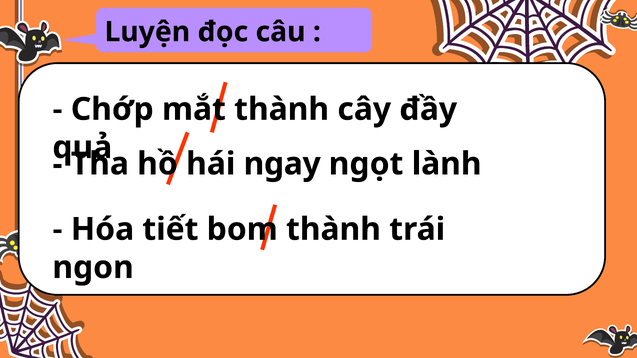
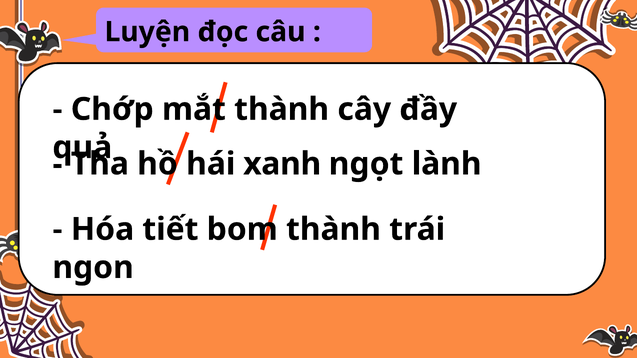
ngay: ngay -> xanh
